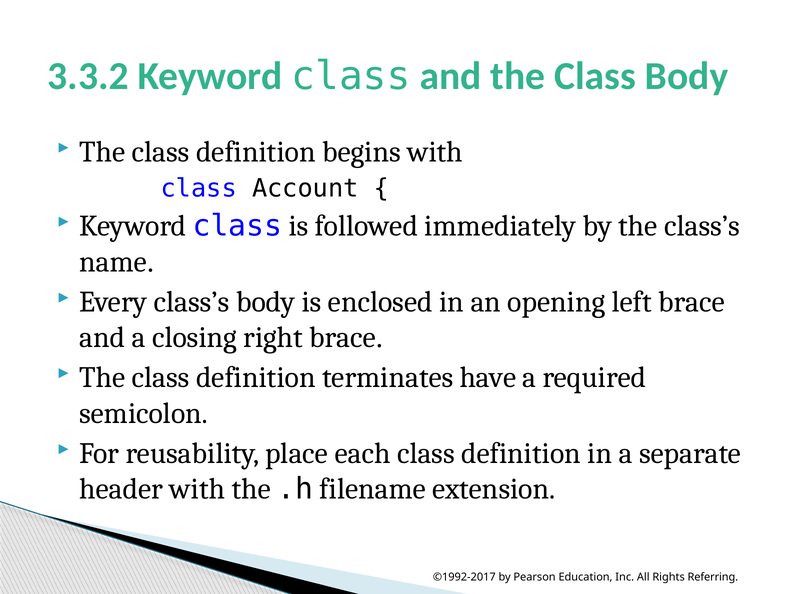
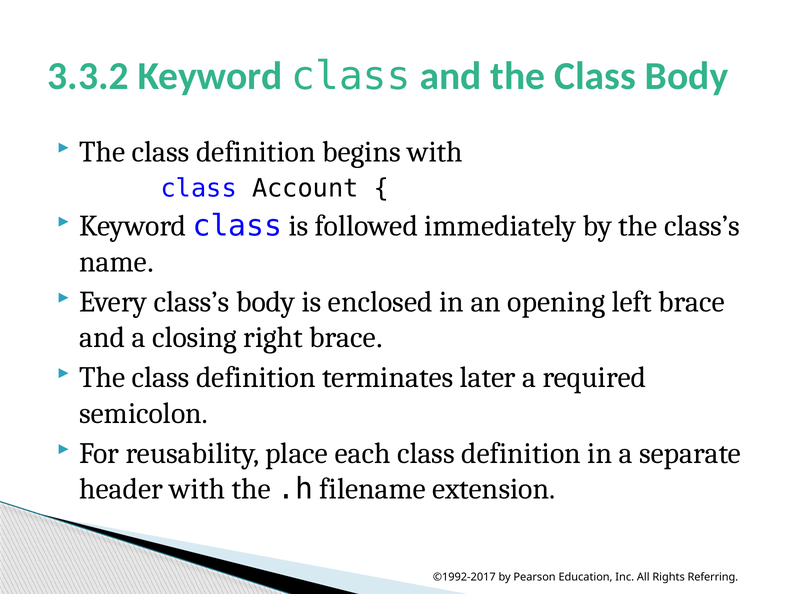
have: have -> later
